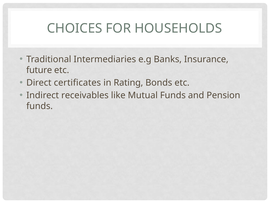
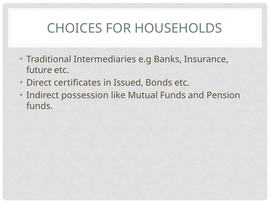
Rating: Rating -> Issued
receivables: receivables -> possession
